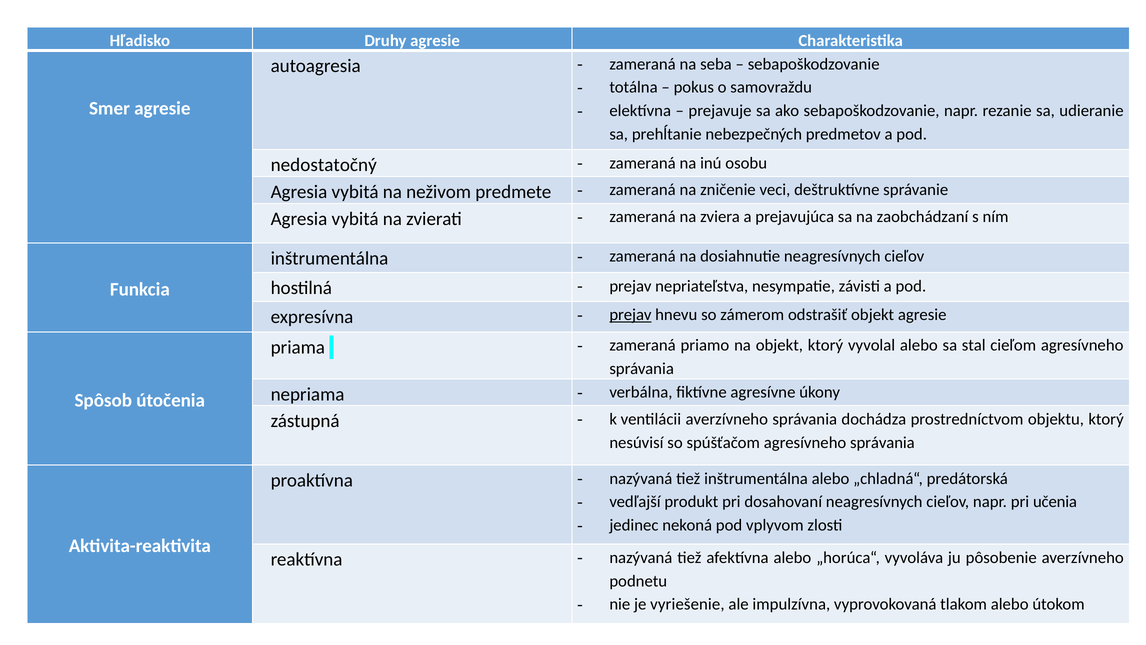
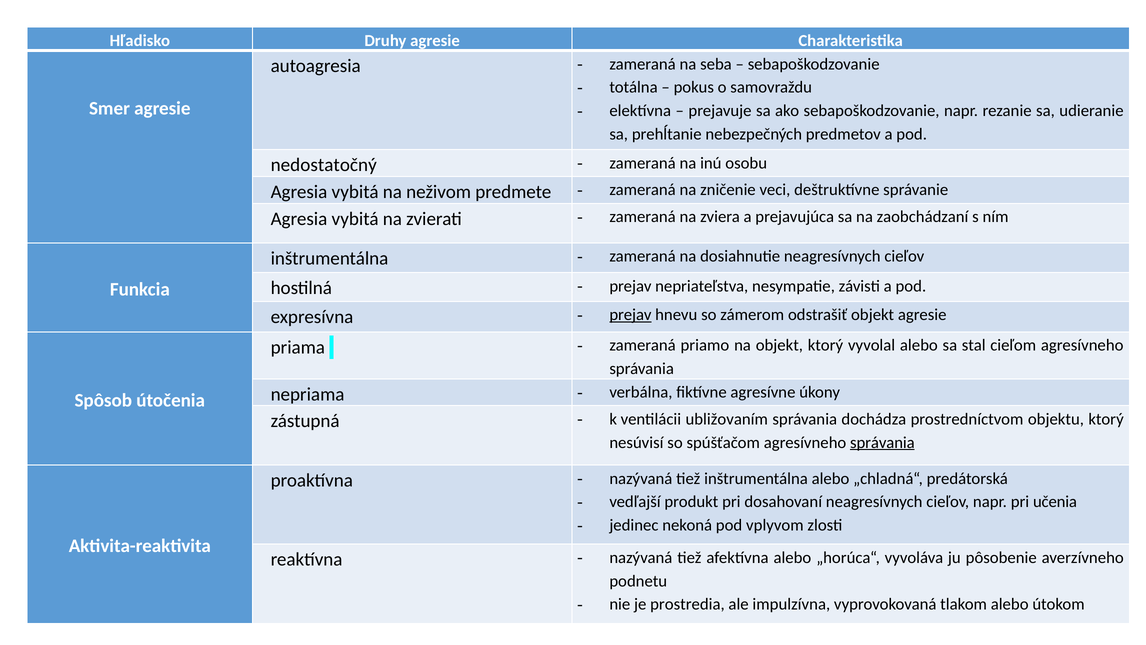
ventilácii averzívneho: averzívneho -> ubližovaním
správania at (882, 442) underline: none -> present
vyriešenie: vyriešenie -> prostredia
